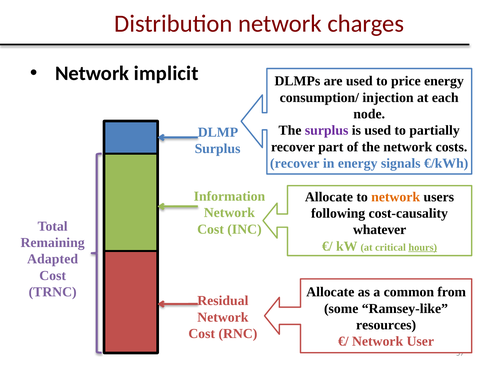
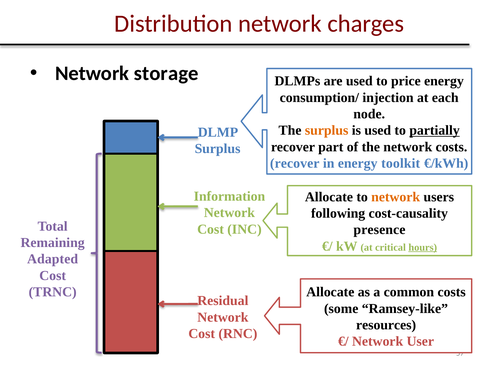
implicit: implicit -> storage
surplus at (327, 131) colour: purple -> orange
partially underline: none -> present
signals: signals -> toolkit
whatever: whatever -> presence
common from: from -> costs
